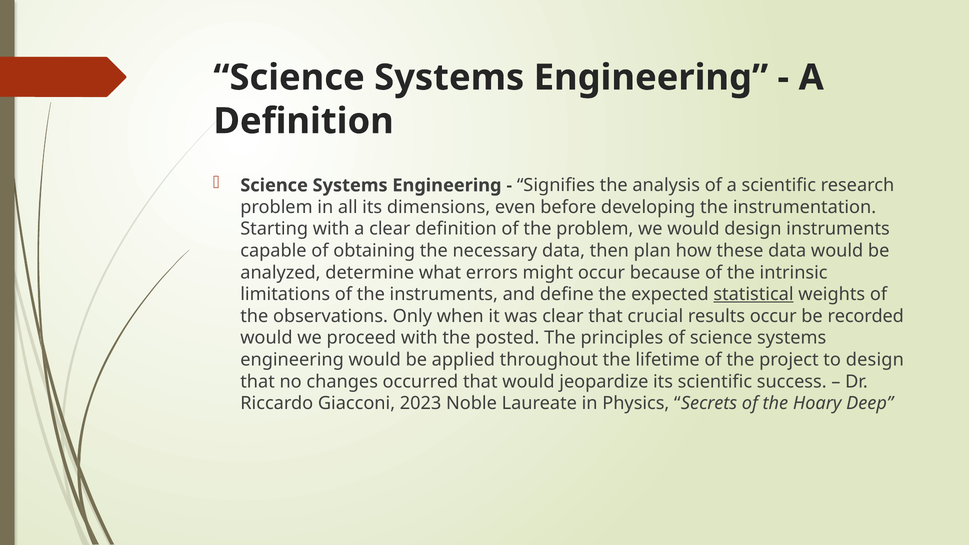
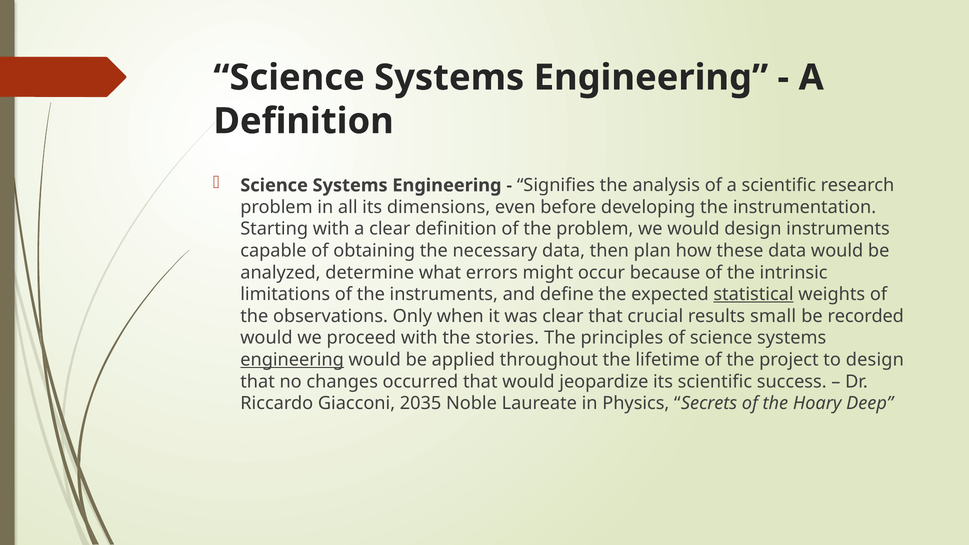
results occur: occur -> small
posted: posted -> stories
engineering at (292, 360) underline: none -> present
2023: 2023 -> 2035
